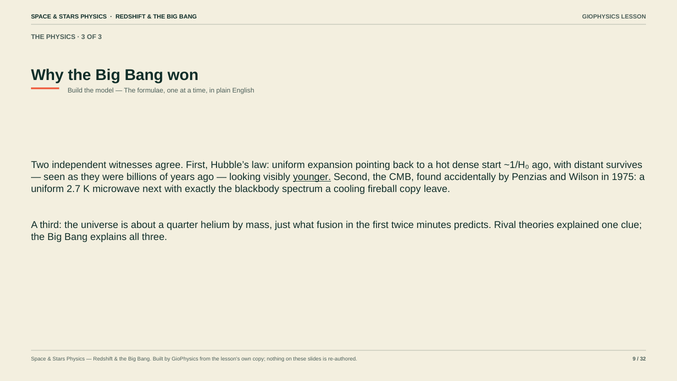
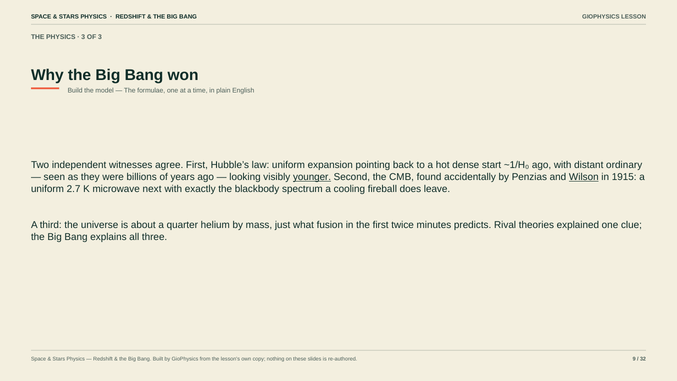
survives: survives -> ordinary
Wilson underline: none -> present
1975: 1975 -> 1915
fireball copy: copy -> does
